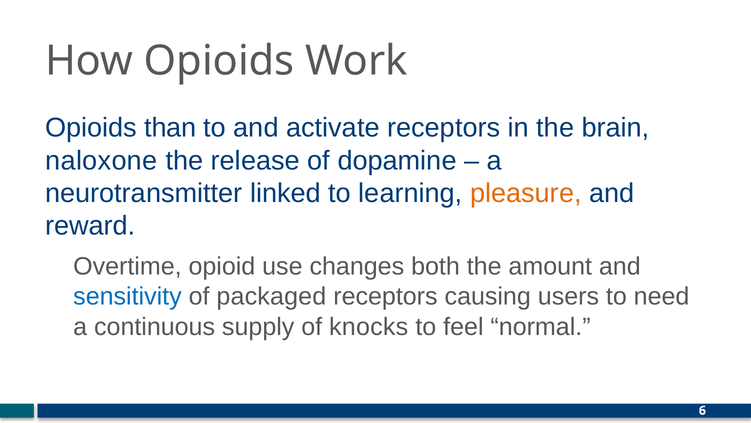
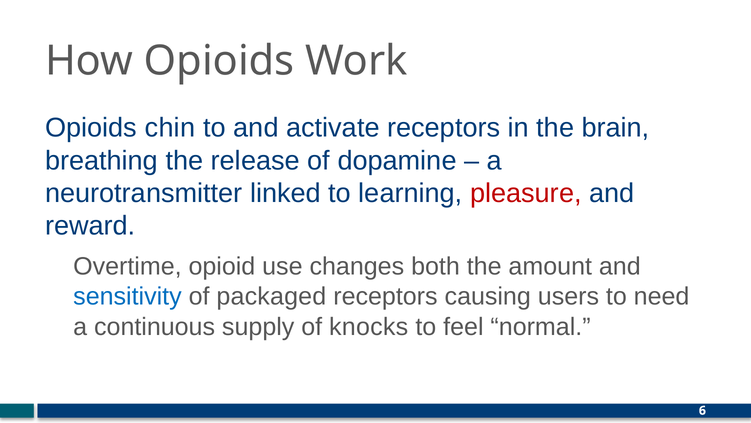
than: than -> chin
naloxone: naloxone -> breathing
pleasure colour: orange -> red
